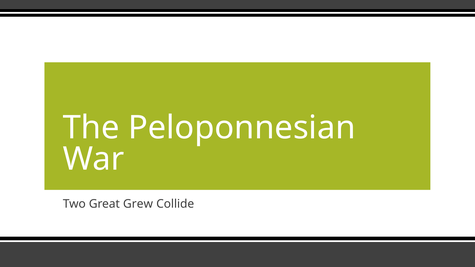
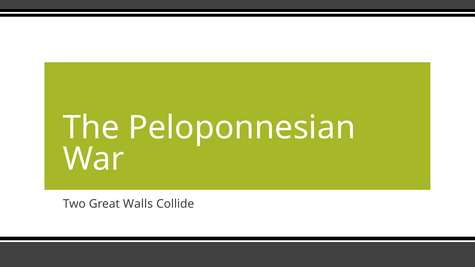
Grew: Grew -> Walls
